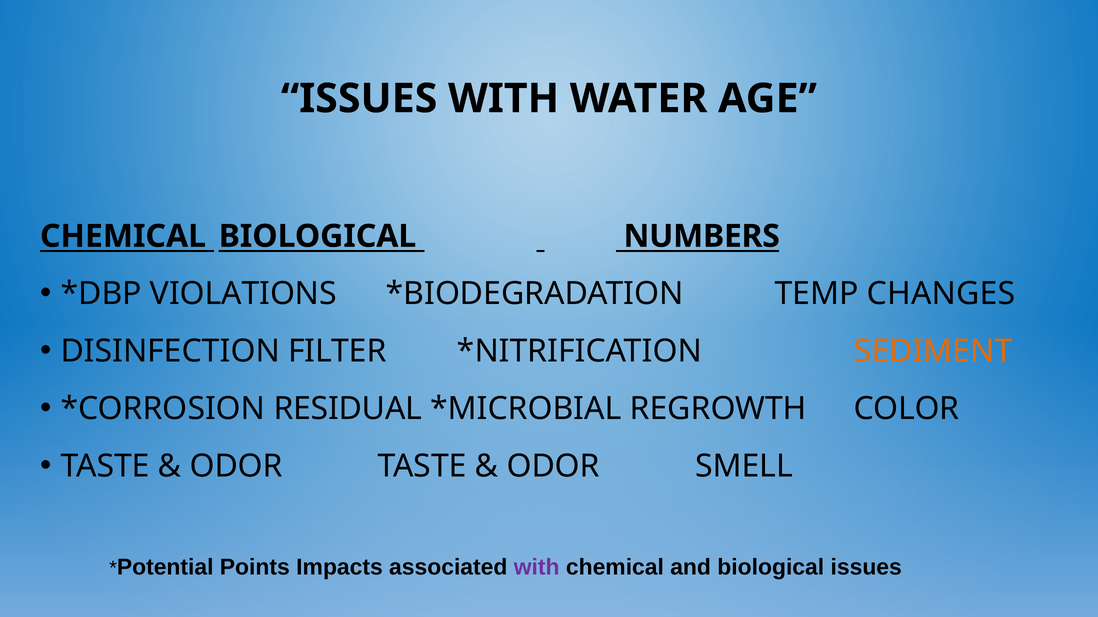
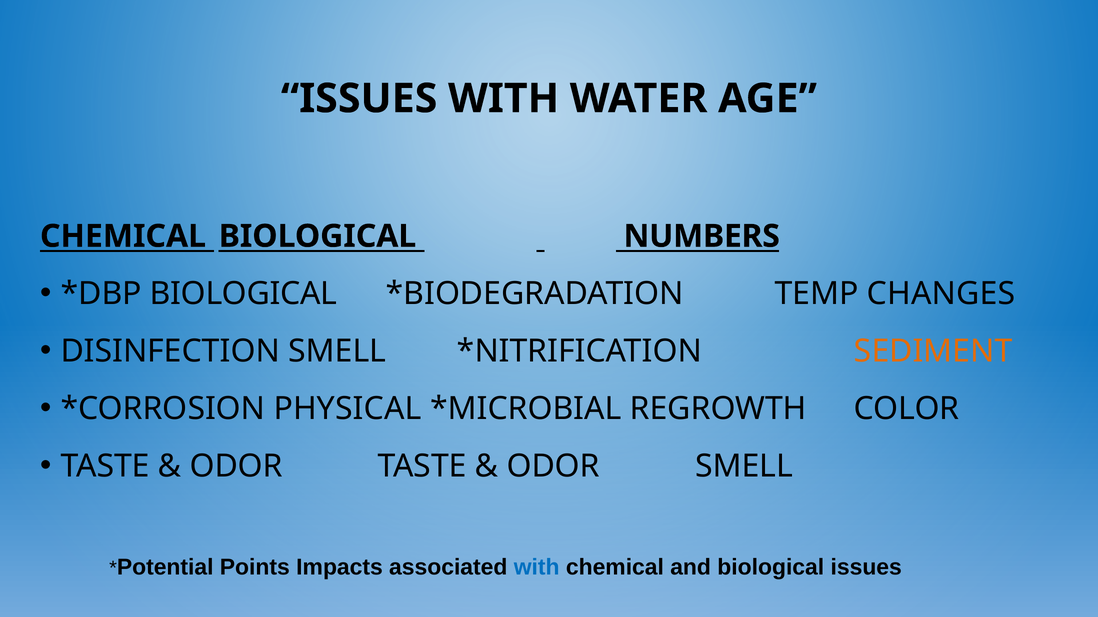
VIOLATIONS at (243, 294): VIOLATIONS -> BIOLOGICAL
DISINFECTION FILTER: FILTER -> SMELL
RESIDUAL: RESIDUAL -> PHYSICAL
with at (537, 568) colour: purple -> blue
